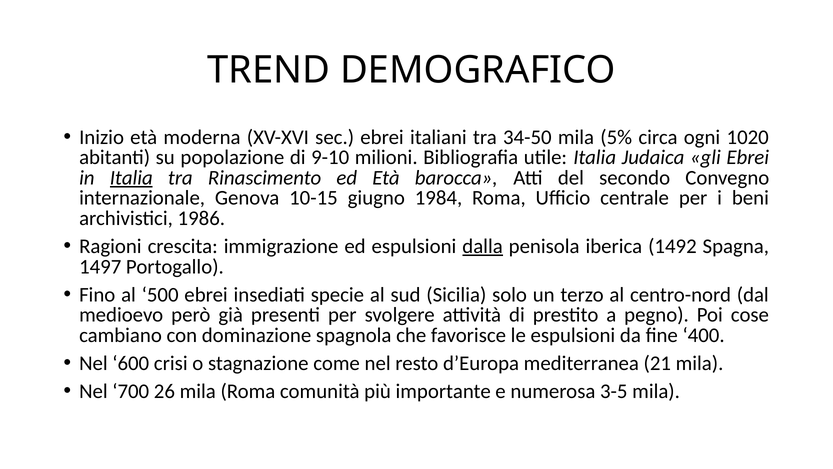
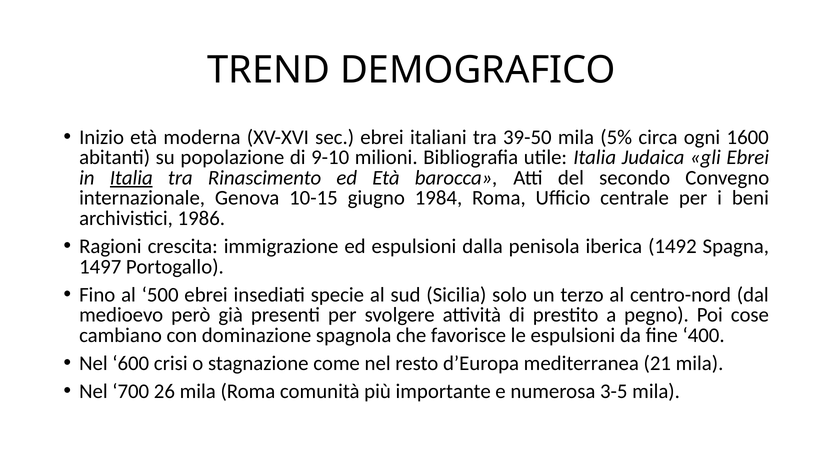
34-50: 34-50 -> 39-50
1020: 1020 -> 1600
dalla underline: present -> none
